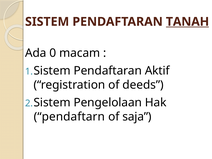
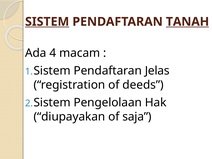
SISTEM at (47, 22) underline: none -> present
0: 0 -> 4
Aktif: Aktif -> Jelas
pendaftarn: pendaftarn -> diupayakan
